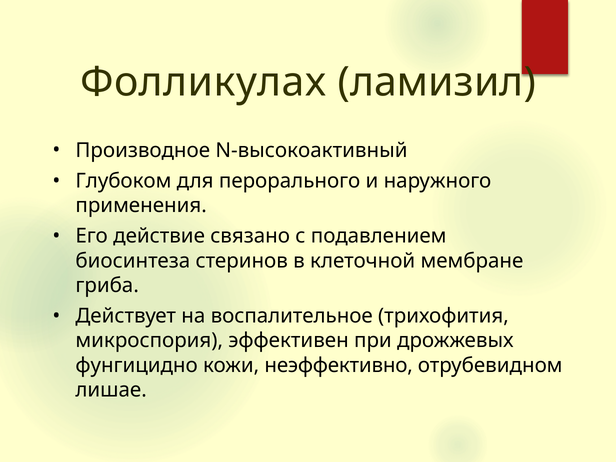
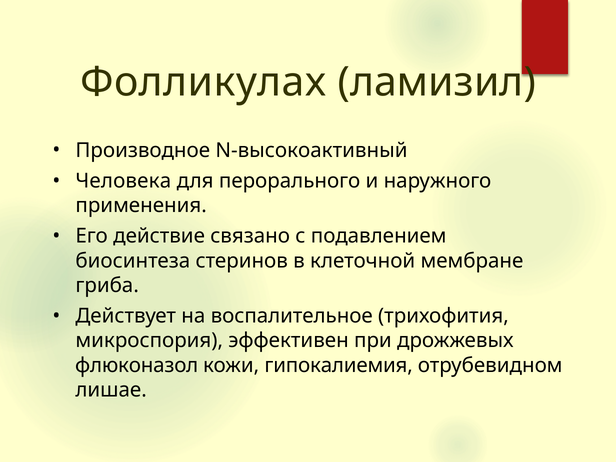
Глубоком: Глубоком -> Человека
фунгицидно: фунгицидно -> флюконазол
неэффективно: неэффективно -> гипокалиемия
